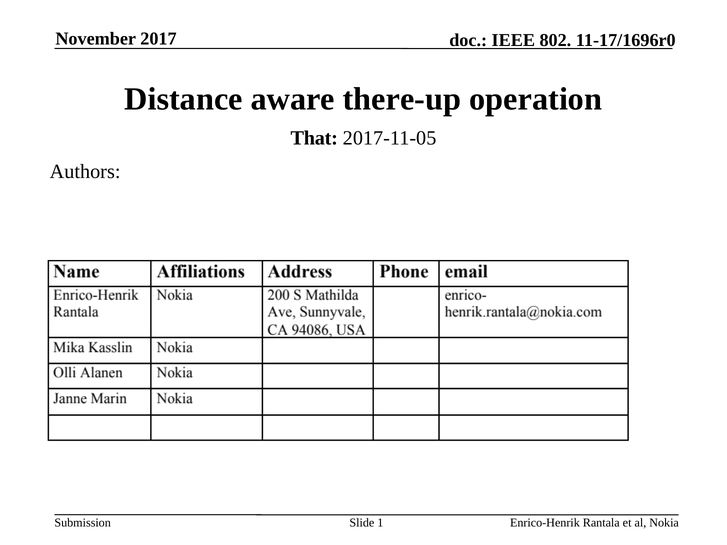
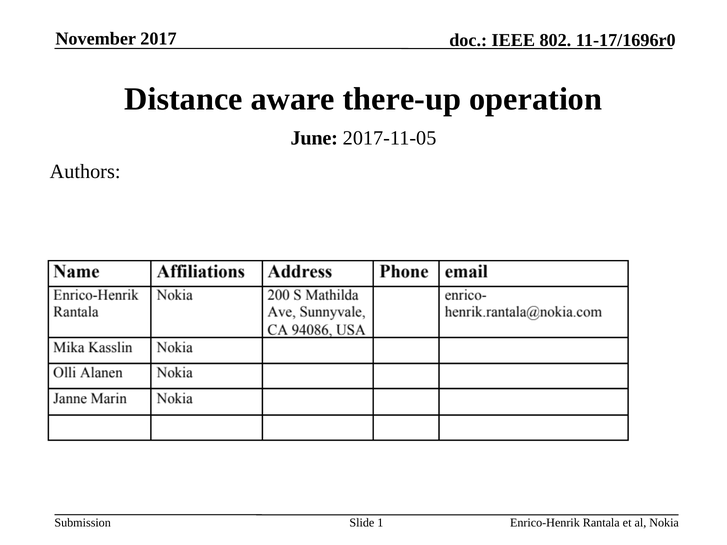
That: That -> June
